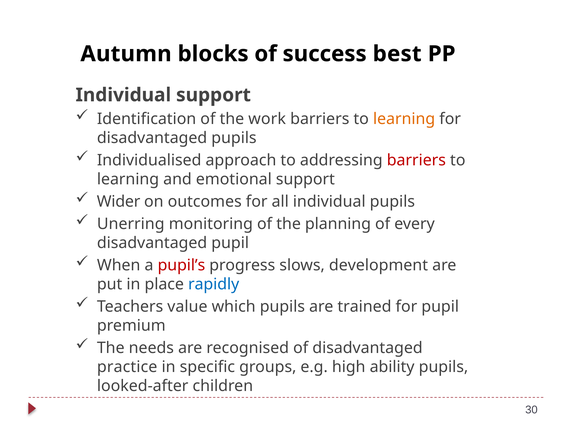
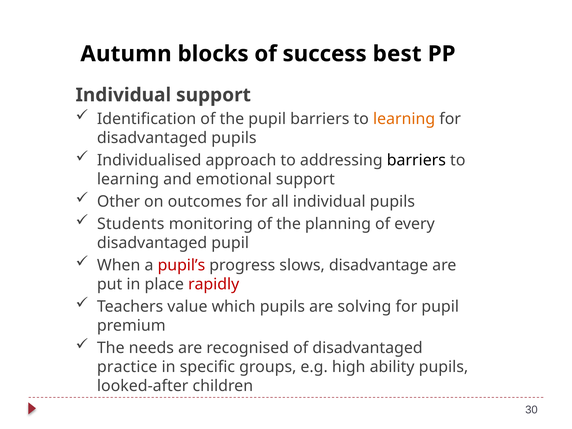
the work: work -> pupil
barriers at (416, 160) colour: red -> black
Wider: Wider -> Other
Unerring: Unerring -> Students
development: development -> disadvantage
rapidly colour: blue -> red
trained: trained -> solving
